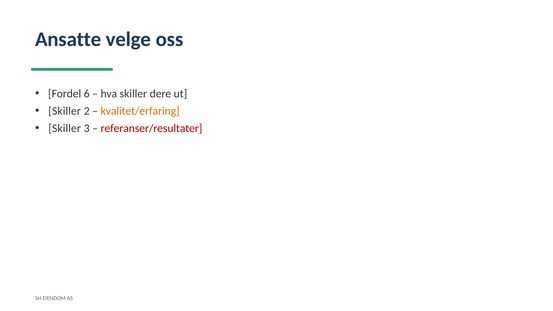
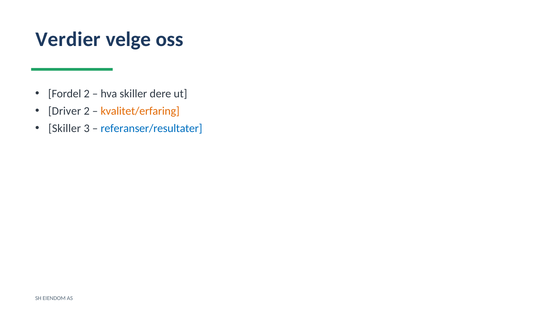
Ansatte: Ansatte -> Verdier
Fordel 6: 6 -> 2
Skiller at (65, 111): Skiller -> Driver
referanser/resultater colour: red -> blue
